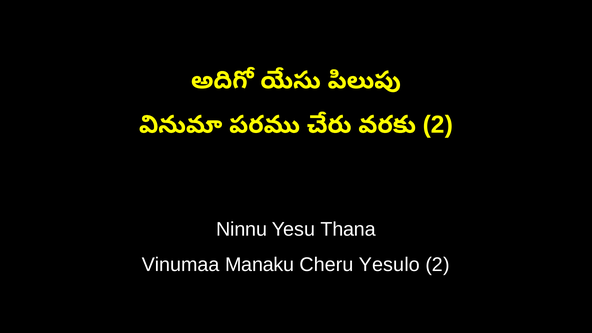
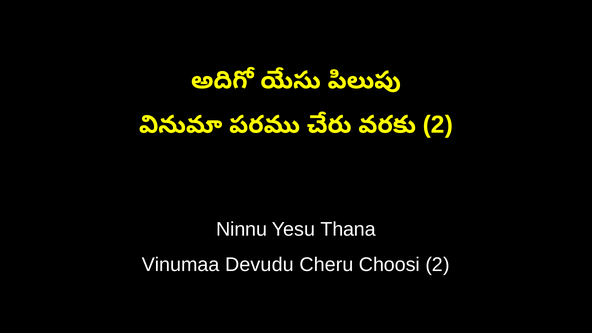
Manaku: Manaku -> Devudu
Yesulo: Yesulo -> Choosi
